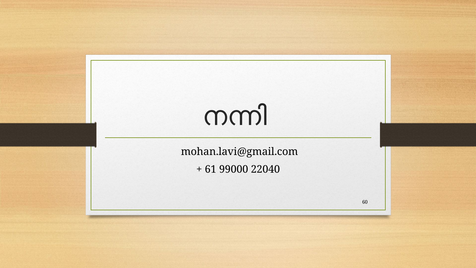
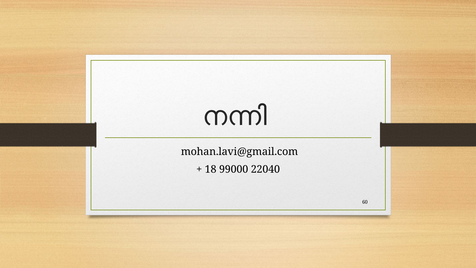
61: 61 -> 18
